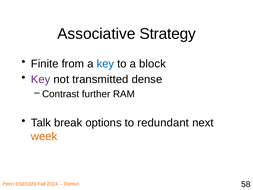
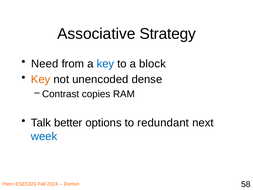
Finite: Finite -> Need
Key at (41, 79) colour: purple -> orange
transmitted: transmitted -> unencoded
further: further -> copies
break: break -> better
week colour: orange -> blue
